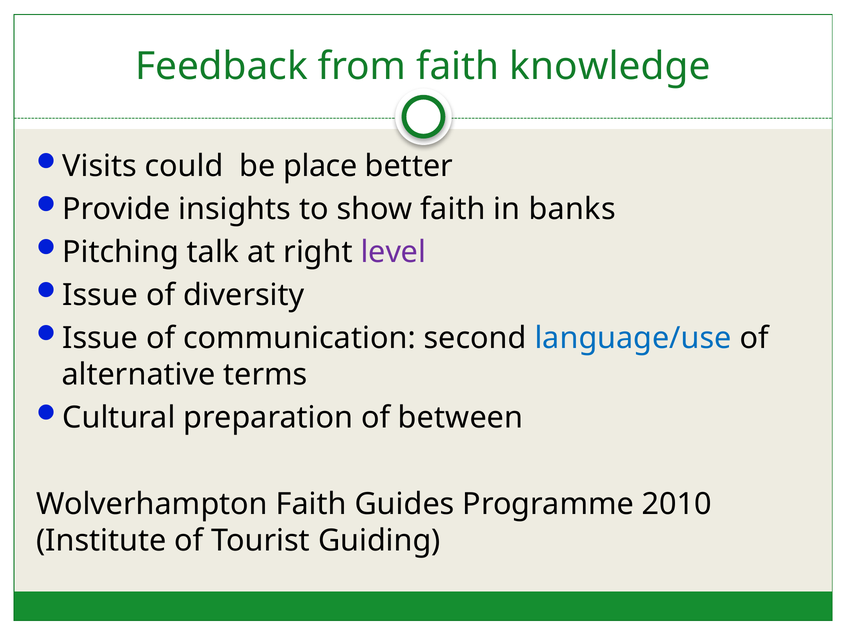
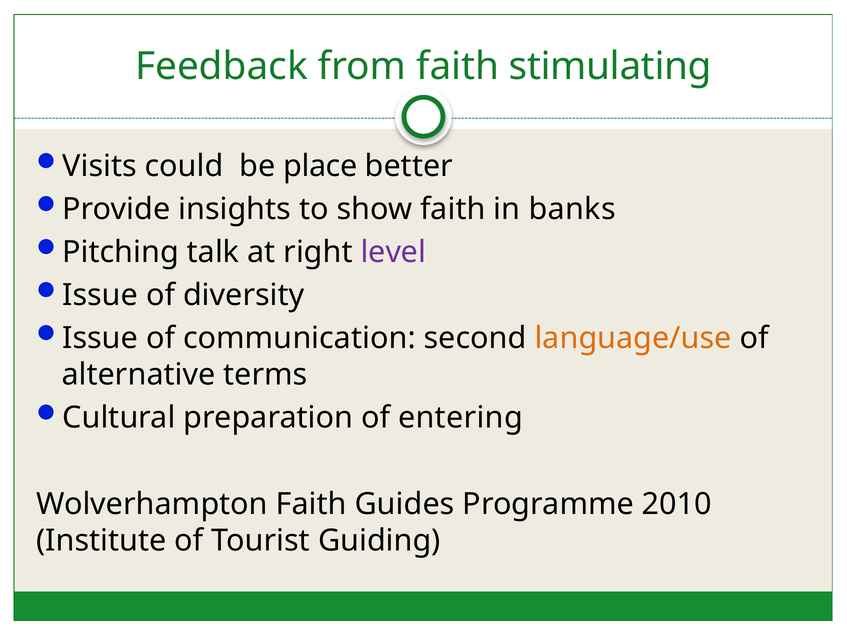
knowledge: knowledge -> stimulating
language/use colour: blue -> orange
between: between -> entering
